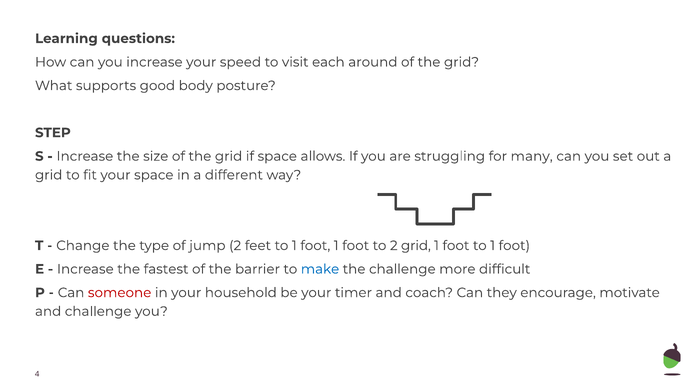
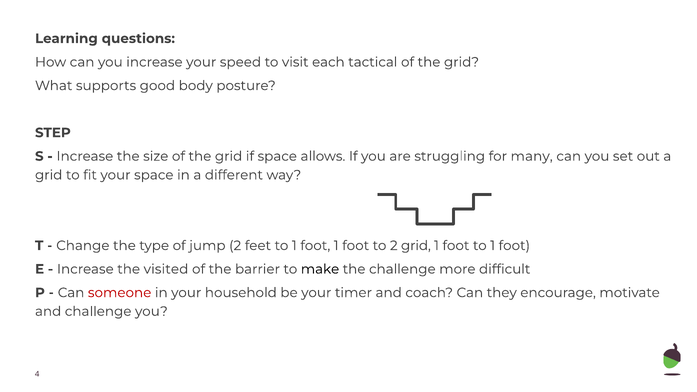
around: around -> tactical
fastest: fastest -> visited
make colour: blue -> black
